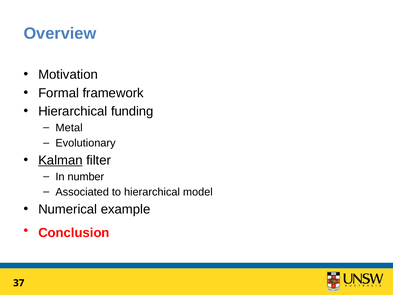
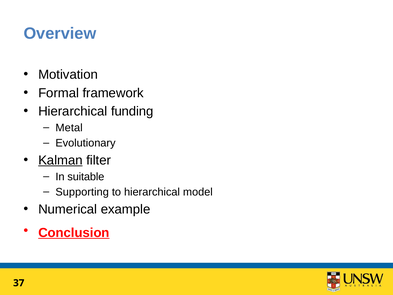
number: number -> suitable
Associated: Associated -> Supporting
Conclusion underline: none -> present
